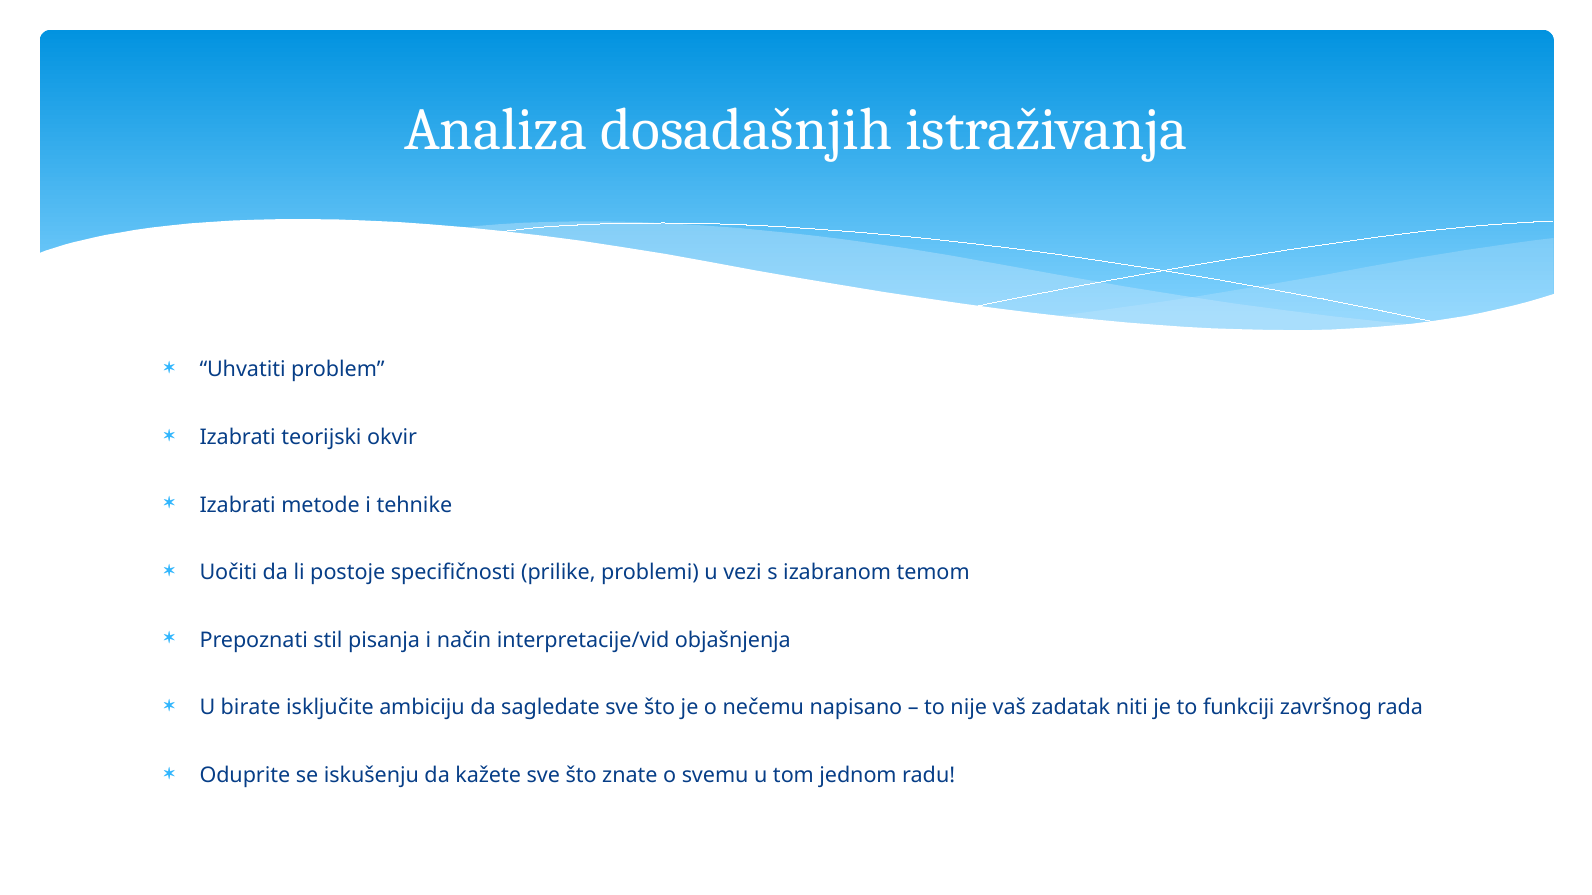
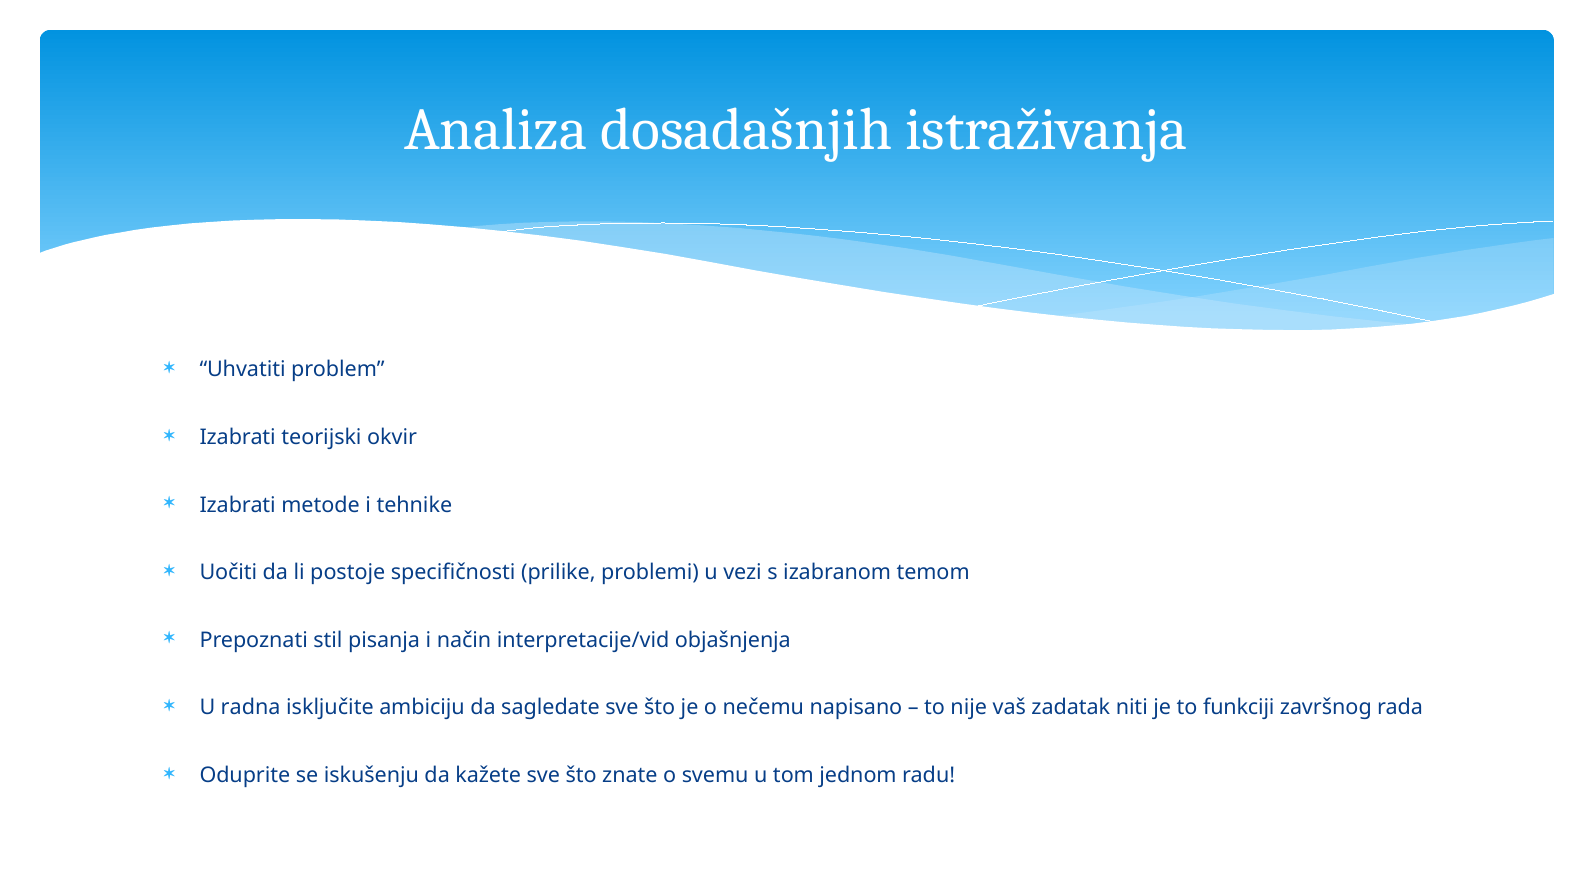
birate: birate -> radna
